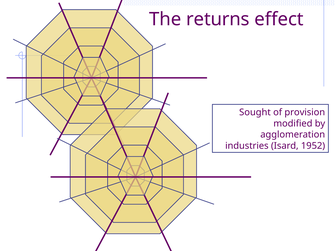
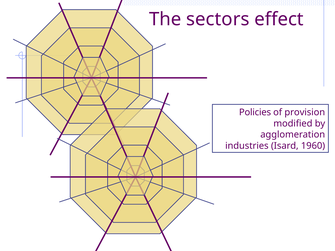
returns: returns -> sectors
Sought: Sought -> Policies
1952: 1952 -> 1960
